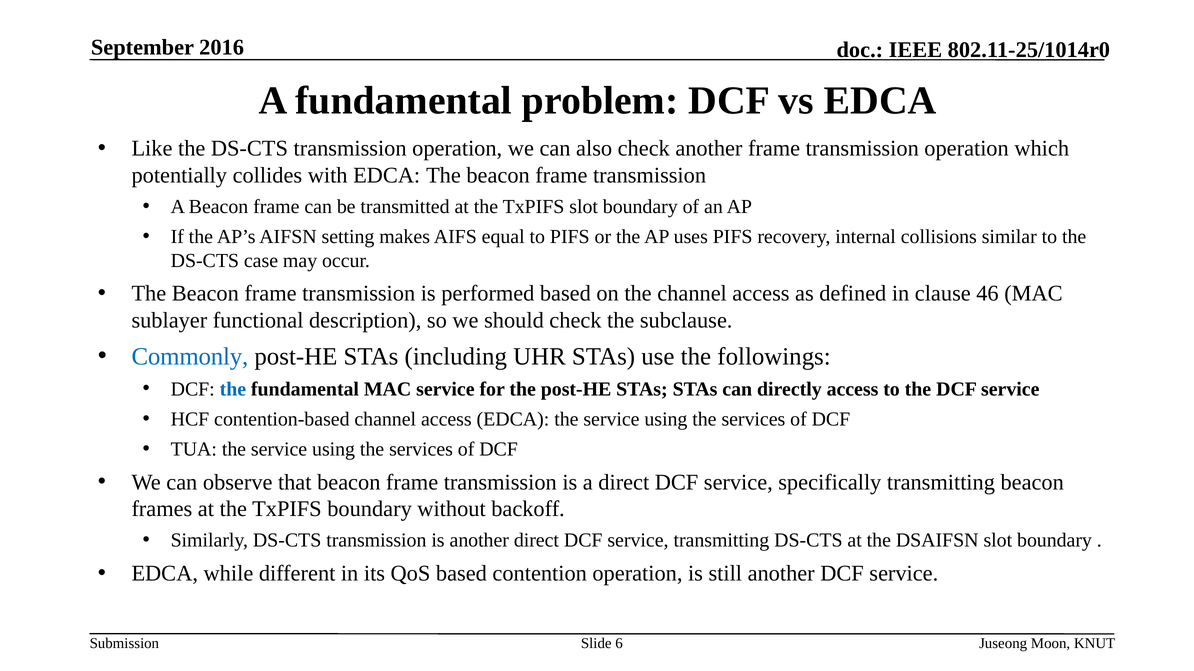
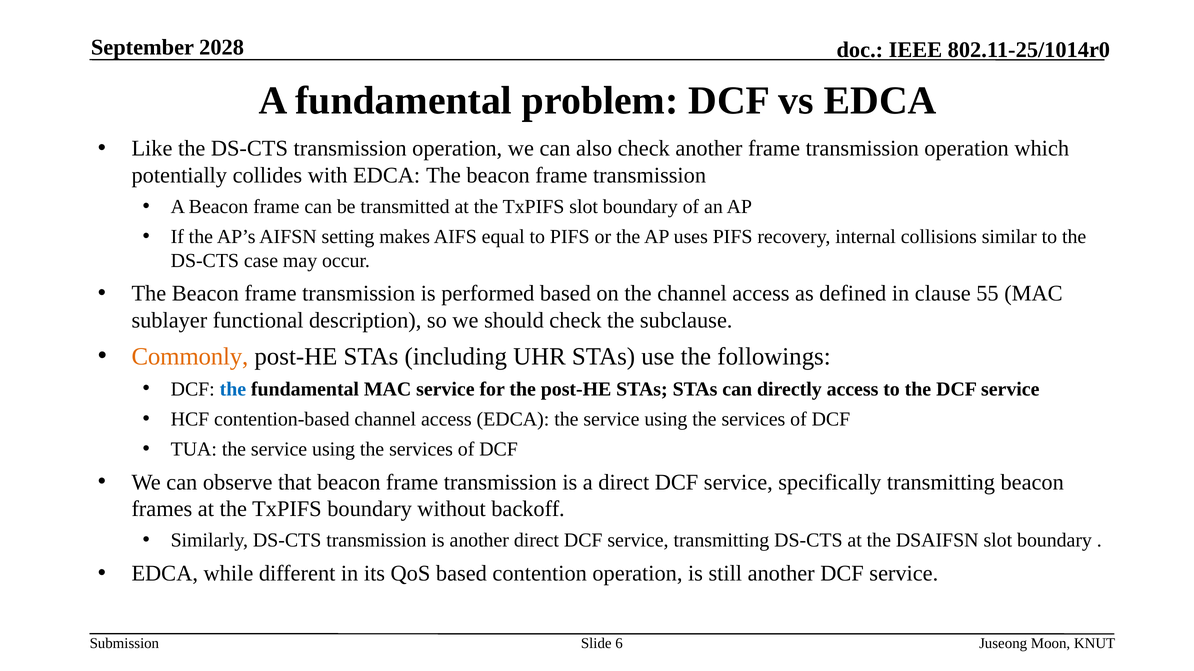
2016: 2016 -> 2028
46: 46 -> 55
Commonly colour: blue -> orange
